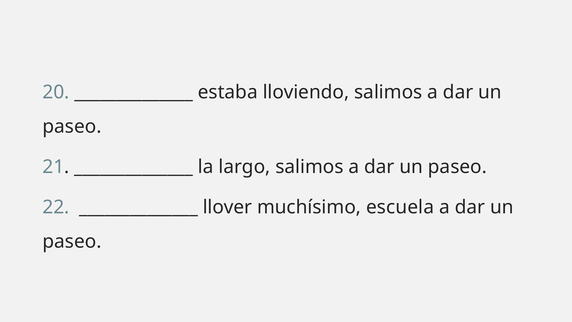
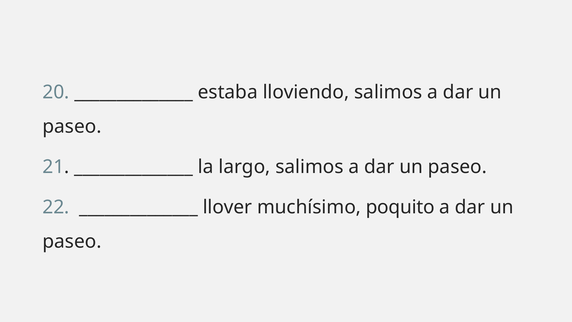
escuela: escuela -> poquito
